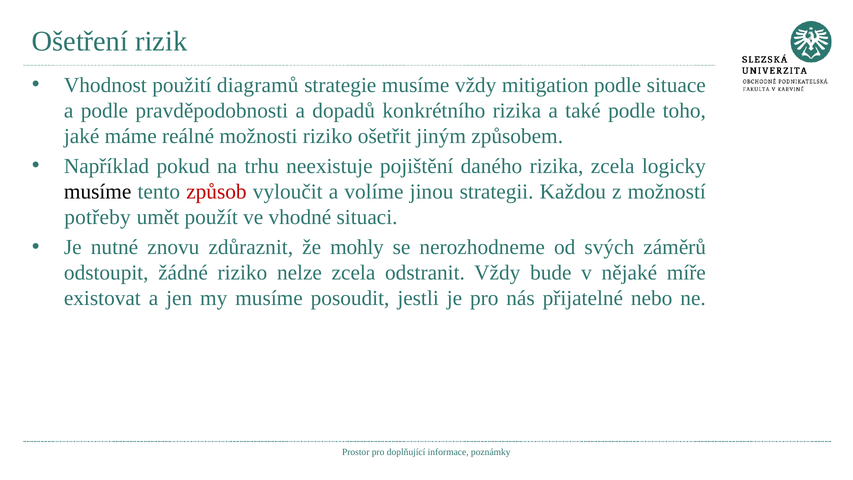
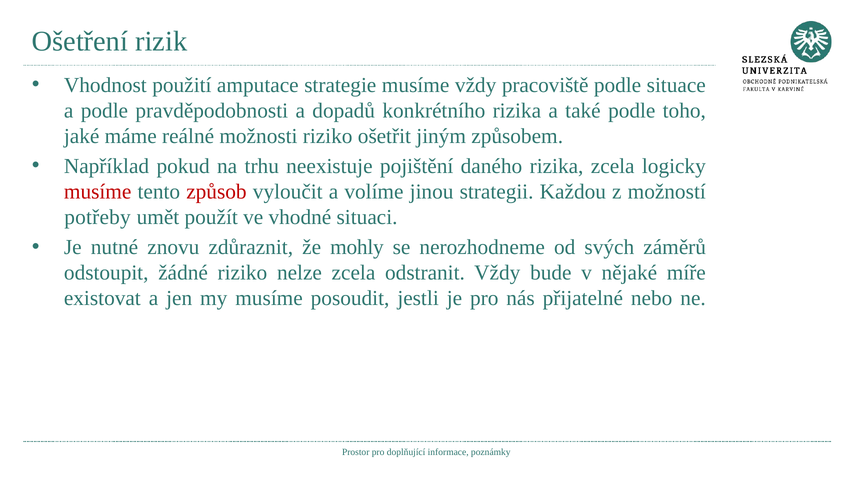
diagramů: diagramů -> amputace
mitigation: mitigation -> pracoviště
musíme at (98, 192) colour: black -> red
